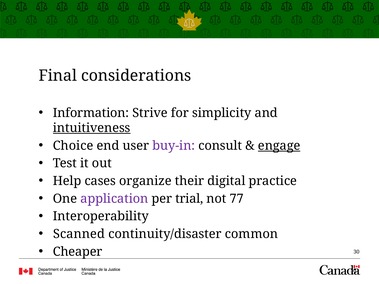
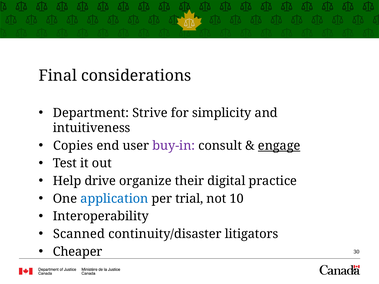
Information: Information -> Department
intuitiveness underline: present -> none
Choice: Choice -> Copies
cases: cases -> drive
application colour: purple -> blue
77: 77 -> 10
common: common -> litigators
